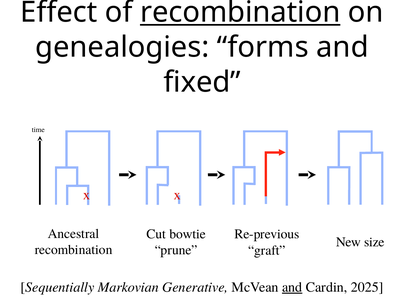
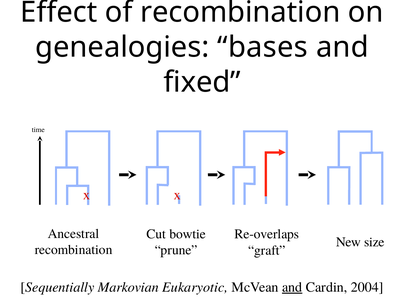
recombination at (240, 12) underline: present -> none
forms: forms -> bases
Re-previous: Re-previous -> Re-overlaps
Generative: Generative -> Eukaryotic
2025: 2025 -> 2004
